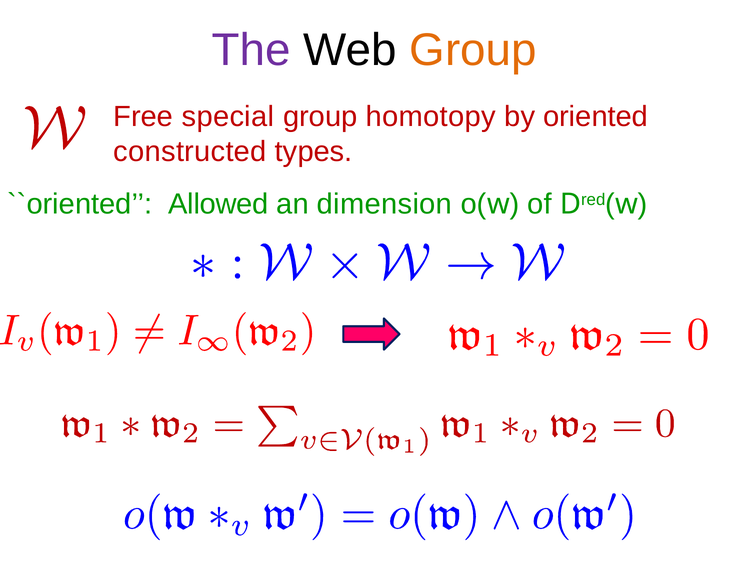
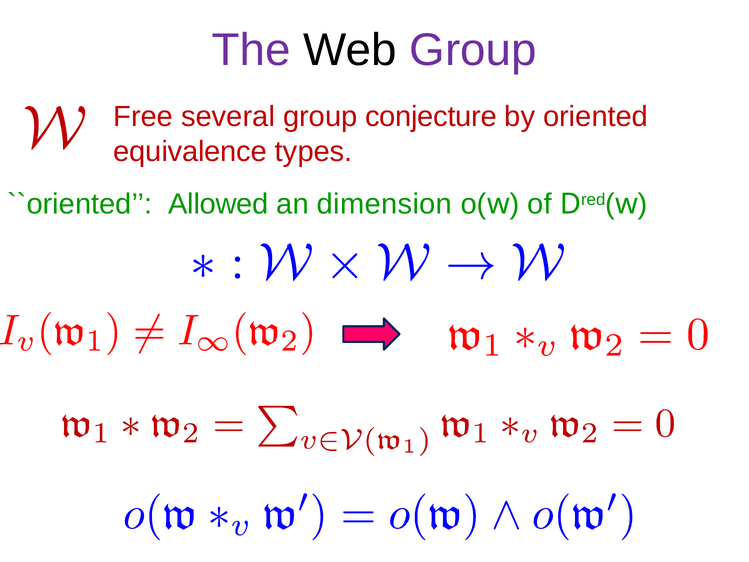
Group at (473, 50) colour: orange -> purple
special: special -> several
homotopy: homotopy -> conjecture
constructed: constructed -> equivalence
